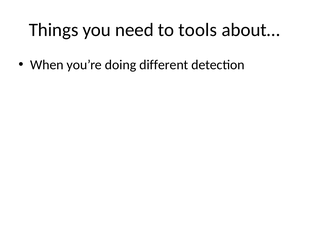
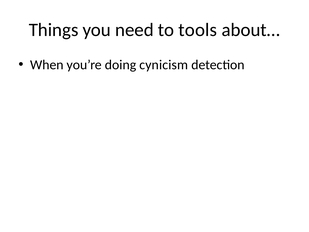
different: different -> cynicism
